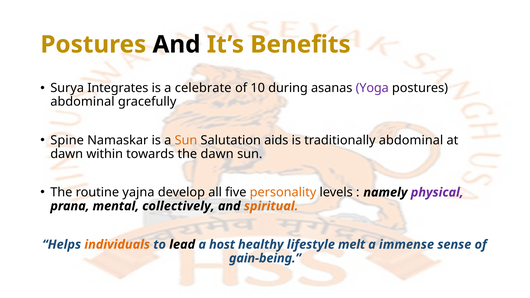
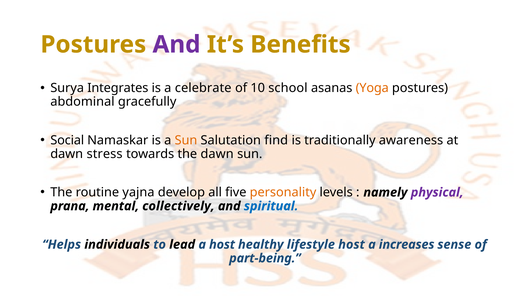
And at (177, 45) colour: black -> purple
during: during -> school
Yoga colour: purple -> orange
Spine: Spine -> Social
aids: aids -> find
traditionally abdominal: abdominal -> awareness
within: within -> stress
spiritual colour: orange -> blue
individuals colour: orange -> black
lifestyle melt: melt -> host
immense: immense -> increases
gain-being: gain-being -> part-being
